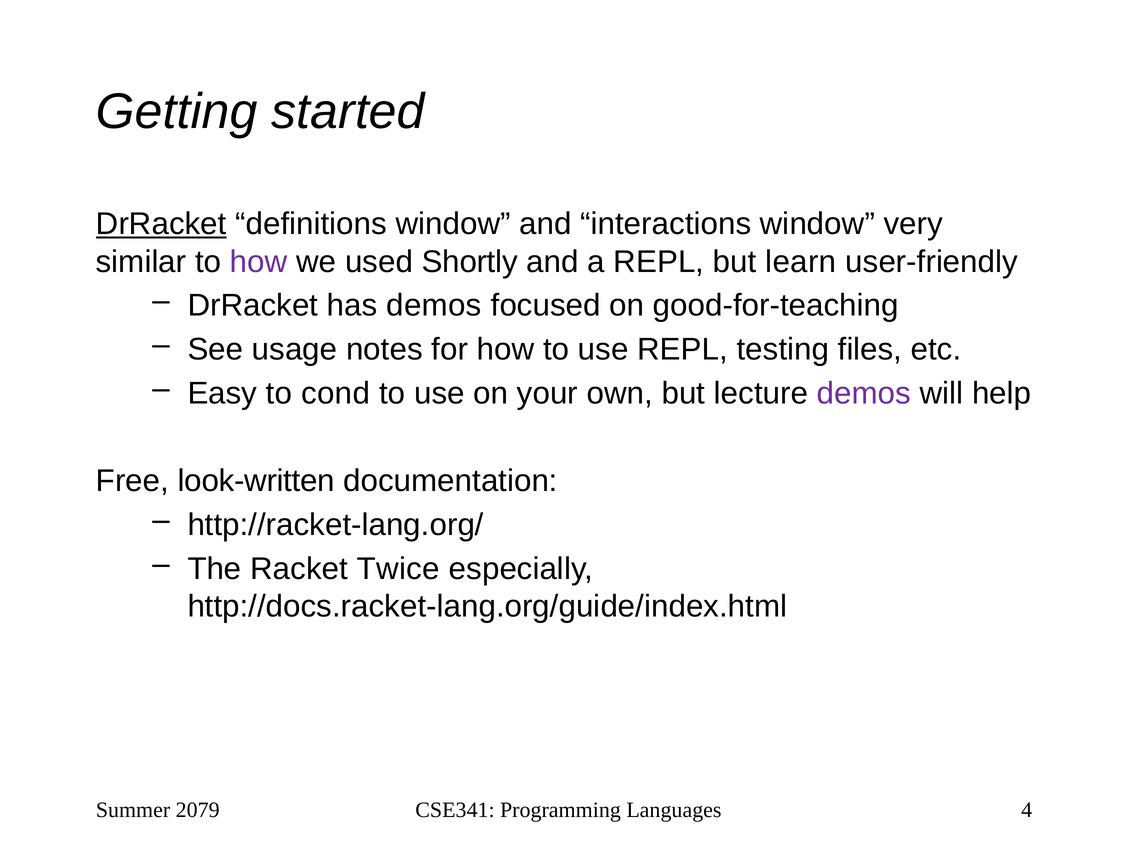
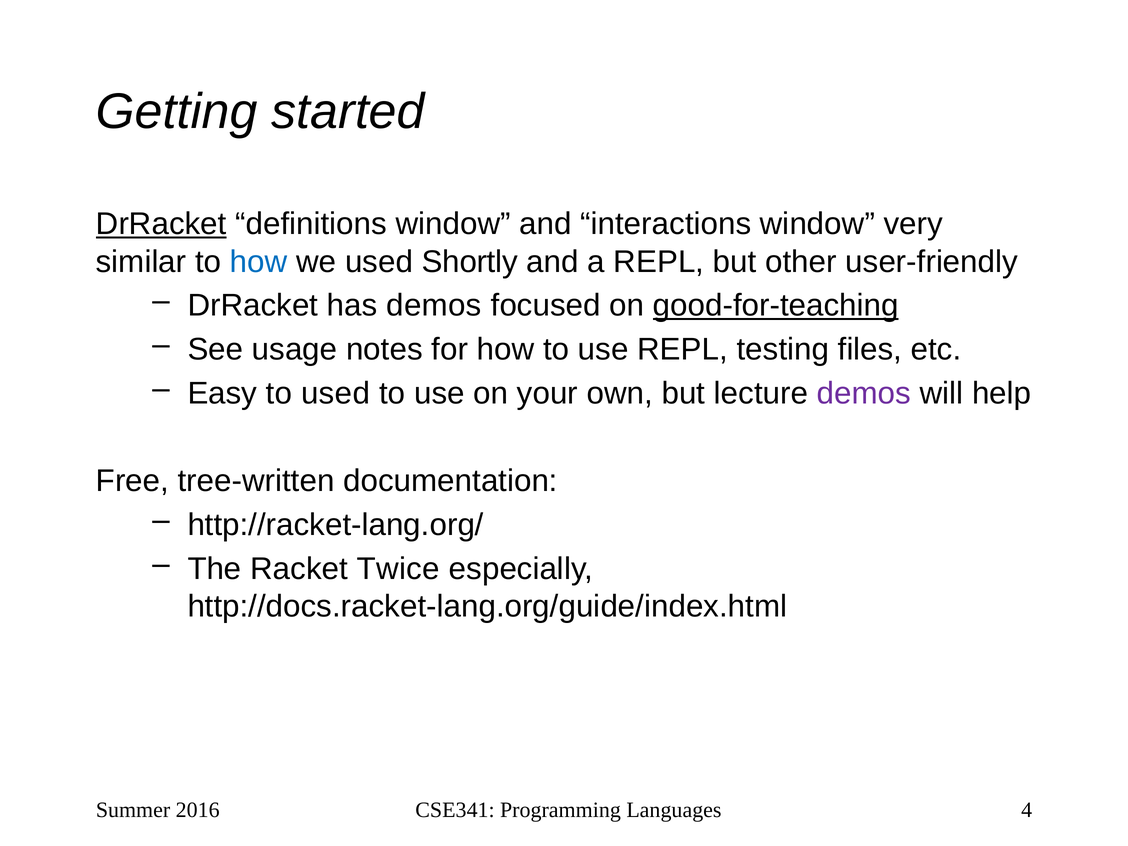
how at (259, 262) colour: purple -> blue
learn: learn -> other
good-for-teaching underline: none -> present
to cond: cond -> used
look-written: look-written -> tree-written
2079: 2079 -> 2016
